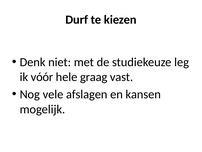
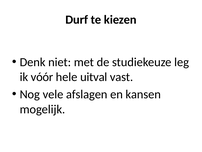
graag: graag -> uitval
